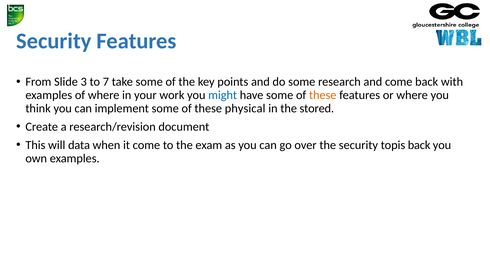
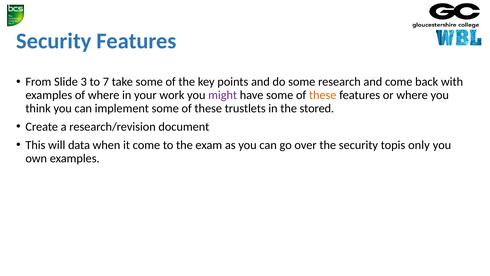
might colour: blue -> purple
physical: physical -> trustlets
topis back: back -> only
